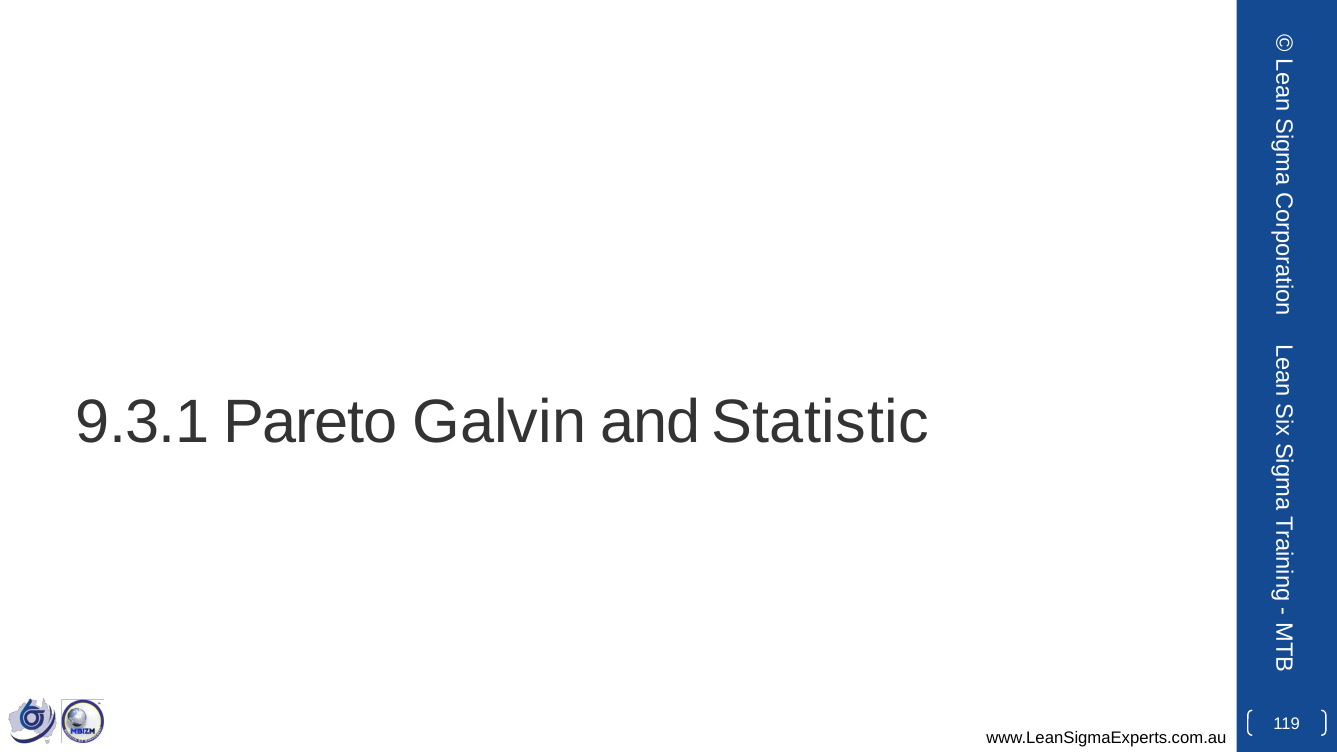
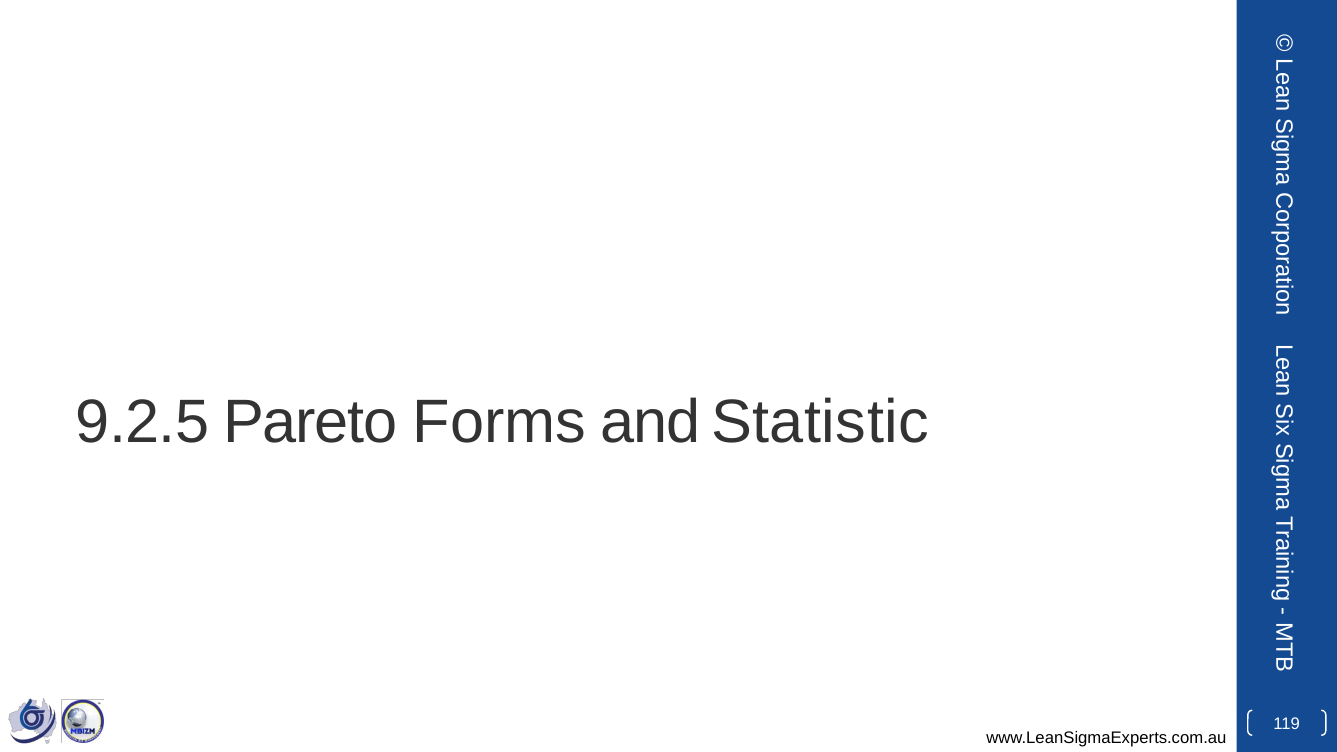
9.3.1: 9.3.1 -> 9.2.5
Galvin: Galvin -> Forms
